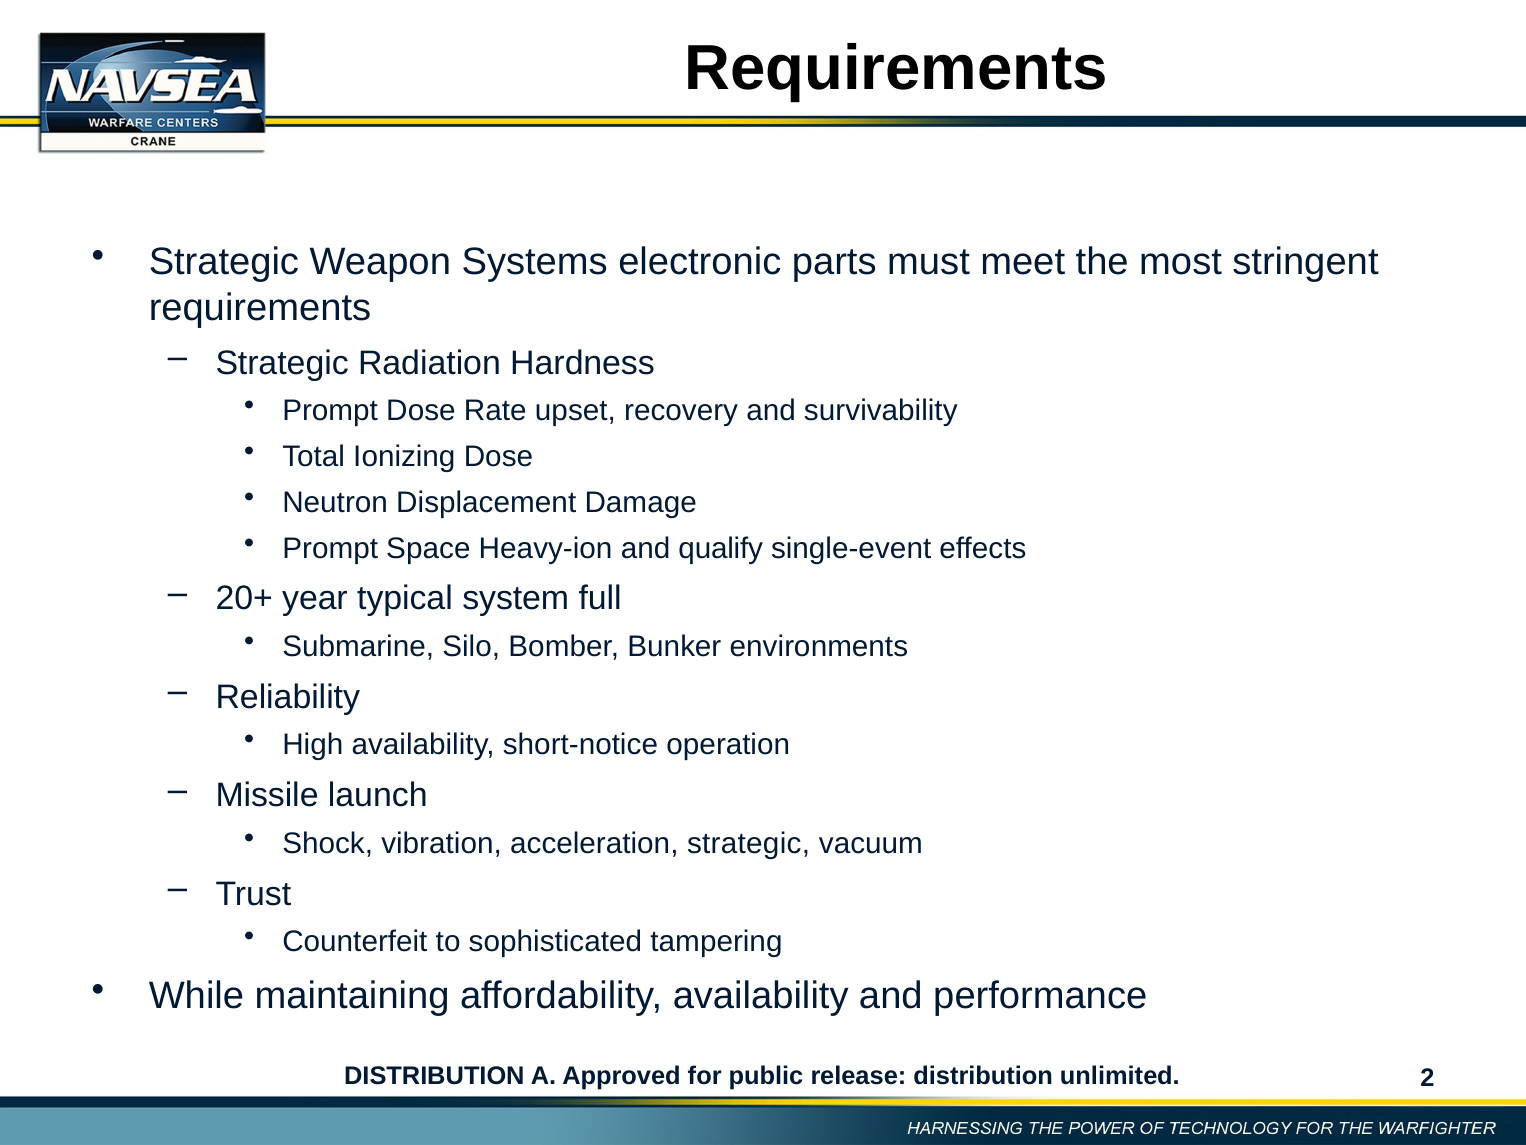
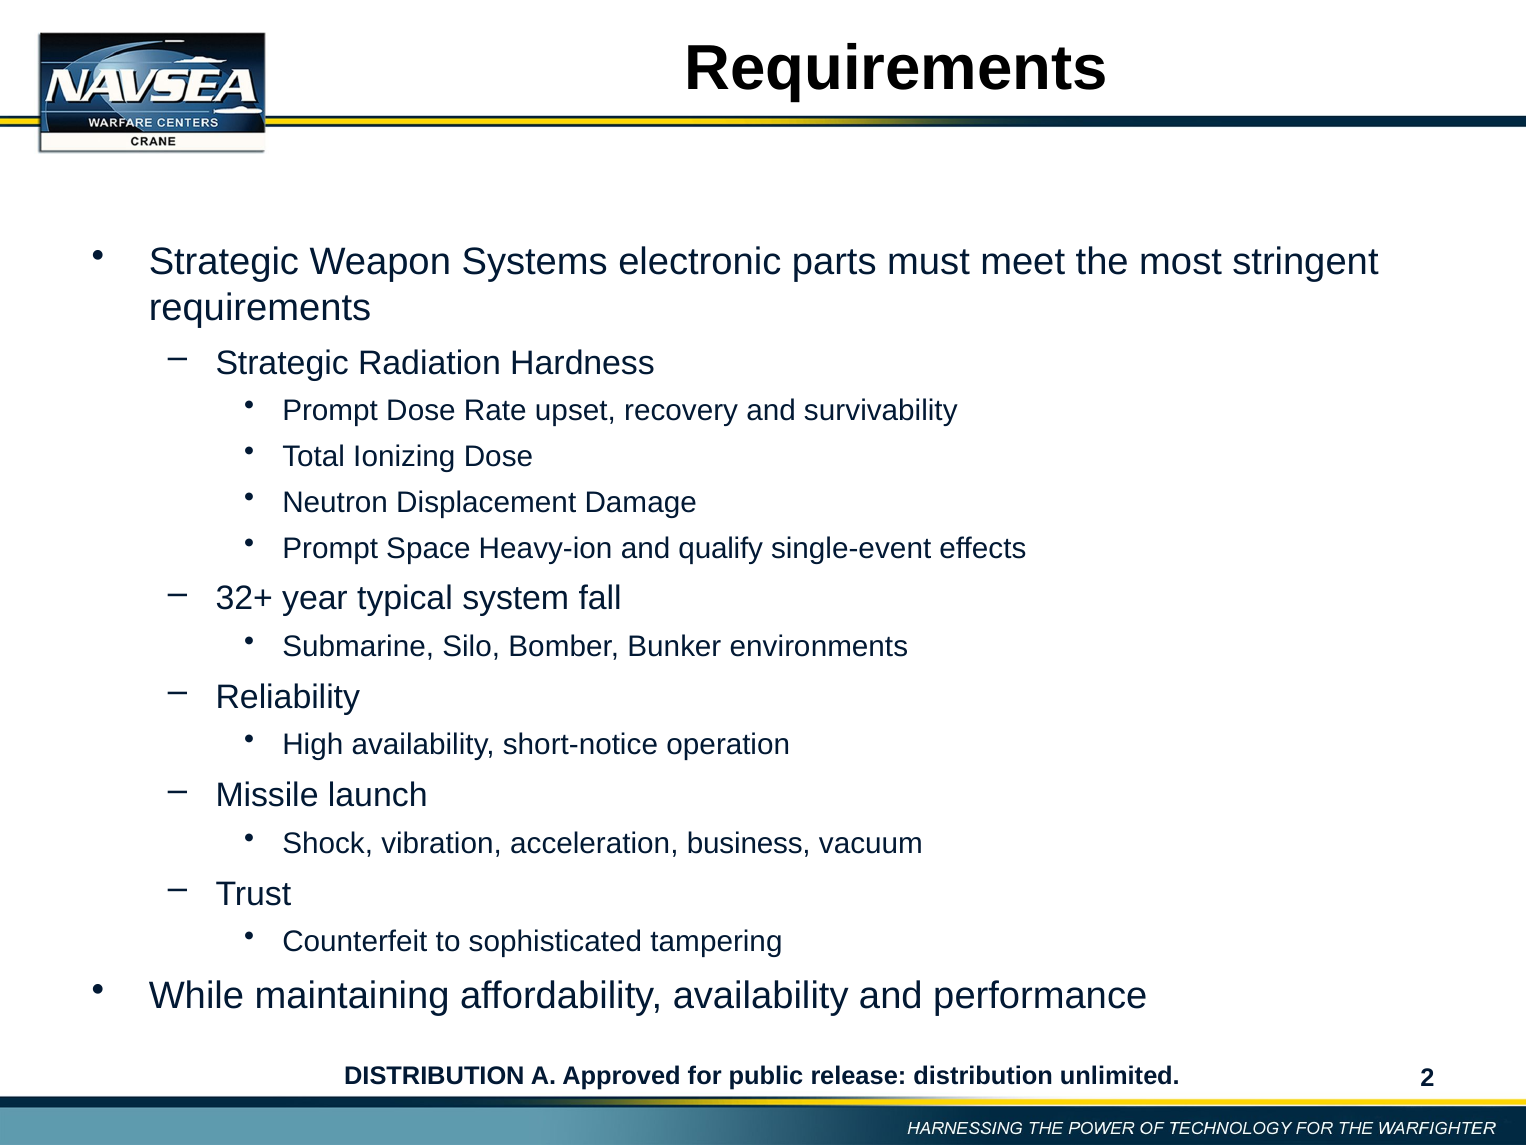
20+: 20+ -> 32+
full: full -> fall
acceleration strategic: strategic -> business
